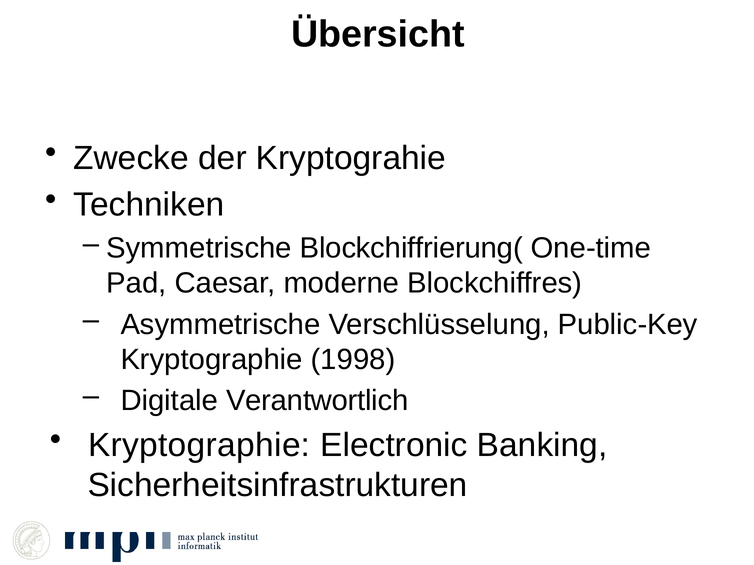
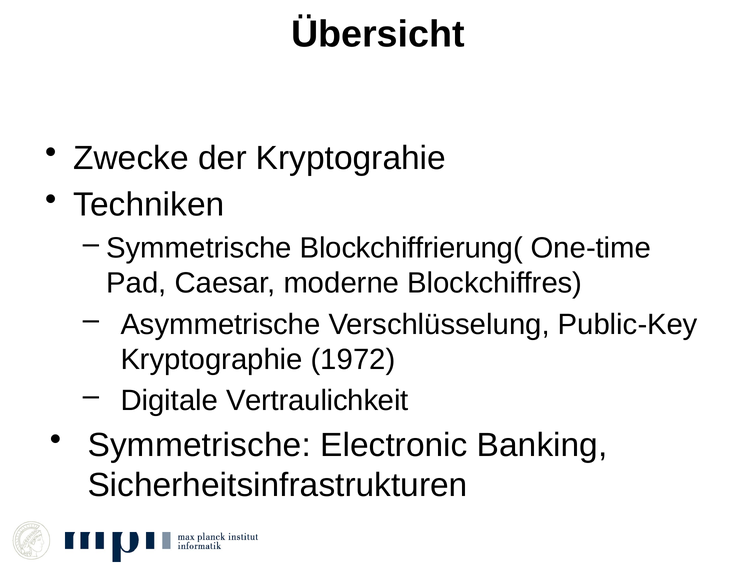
1998: 1998 -> 1972
Verantwortlich: Verantwortlich -> Vertraulichkeit
Kryptographie at (199, 446): Kryptographie -> Symmetrische
